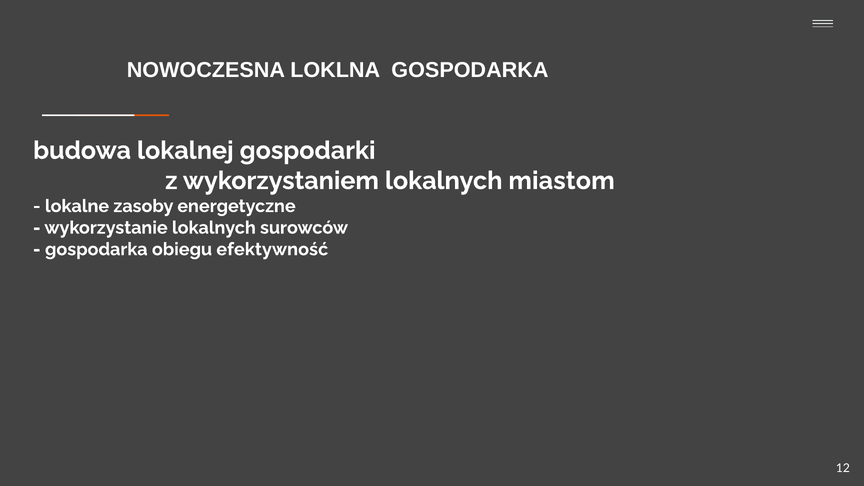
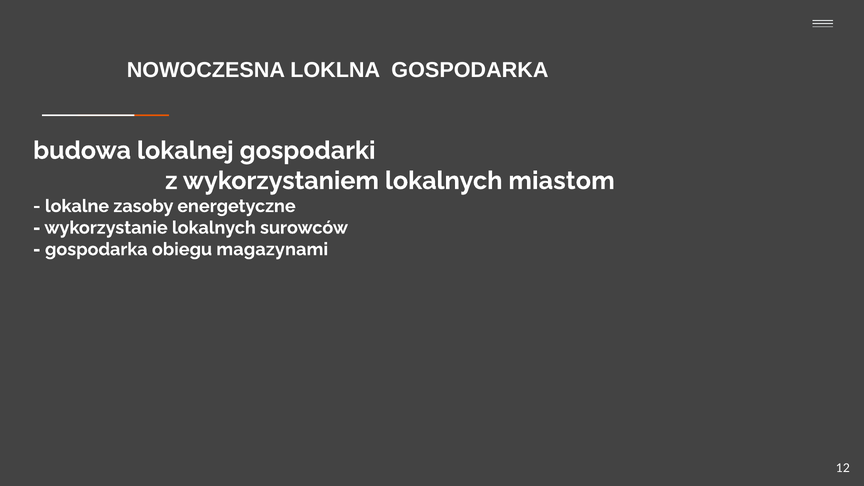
efektywność: efektywność -> magazynami
